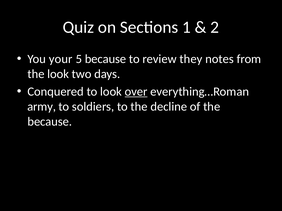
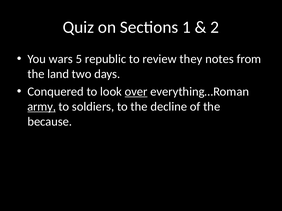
your: your -> wars
5 because: because -> republic
the look: look -> land
army underline: none -> present
